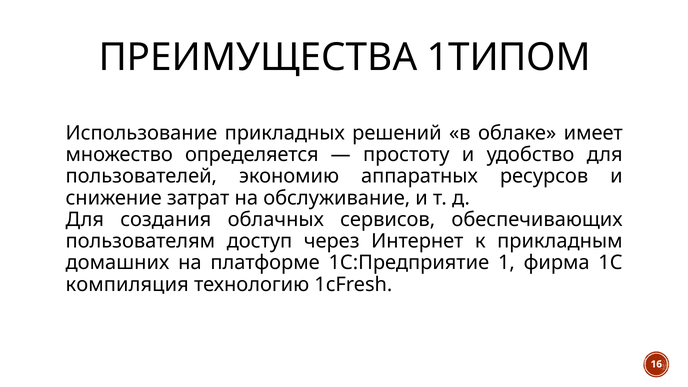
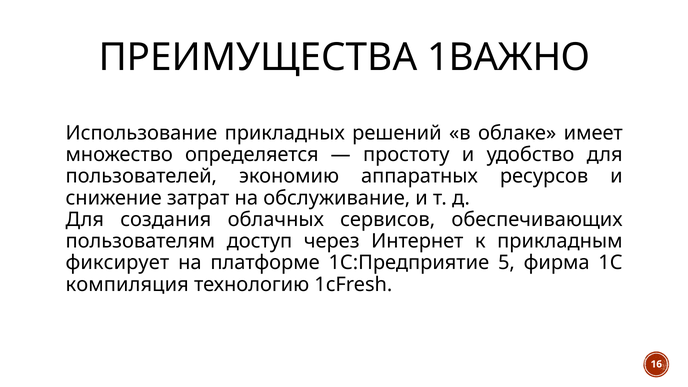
1ТИПОМ: 1ТИПОМ -> 1ВАЖНО
домашних: домашних -> фиксирует
1: 1 -> 5
